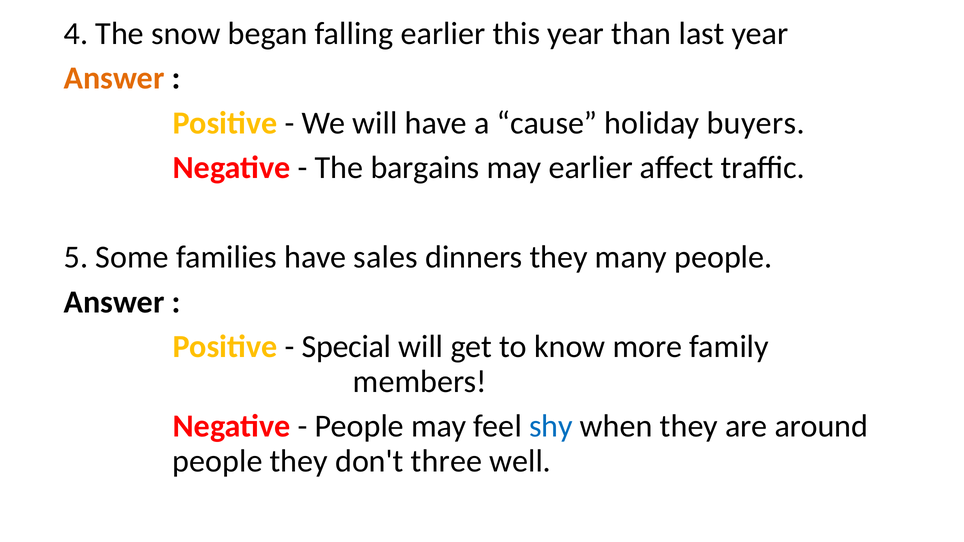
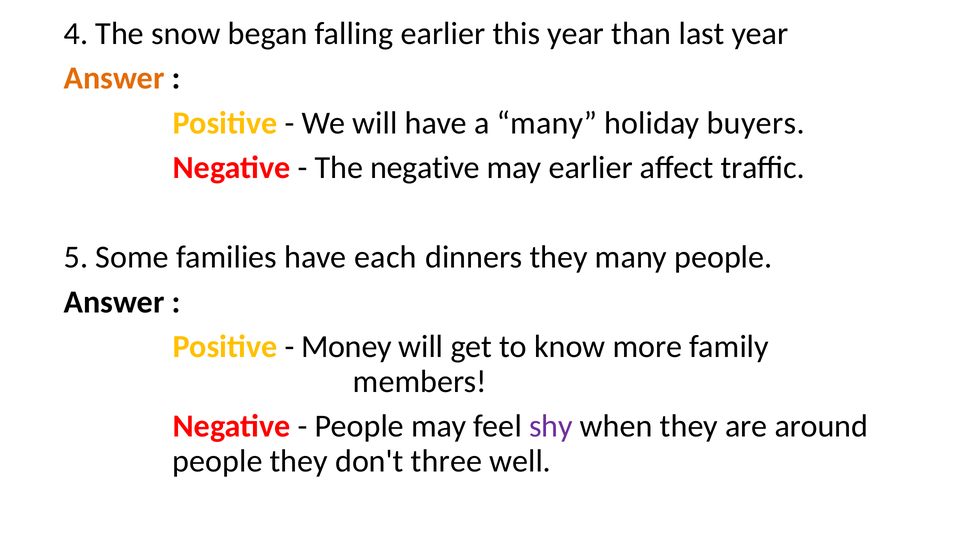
a cause: cause -> many
The bargains: bargains -> negative
sales: sales -> each
Special: Special -> Money
shy colour: blue -> purple
